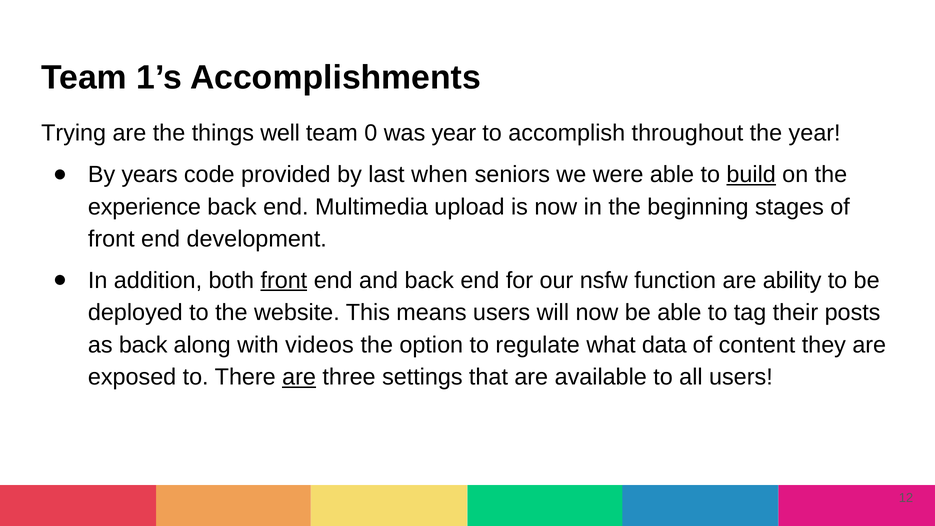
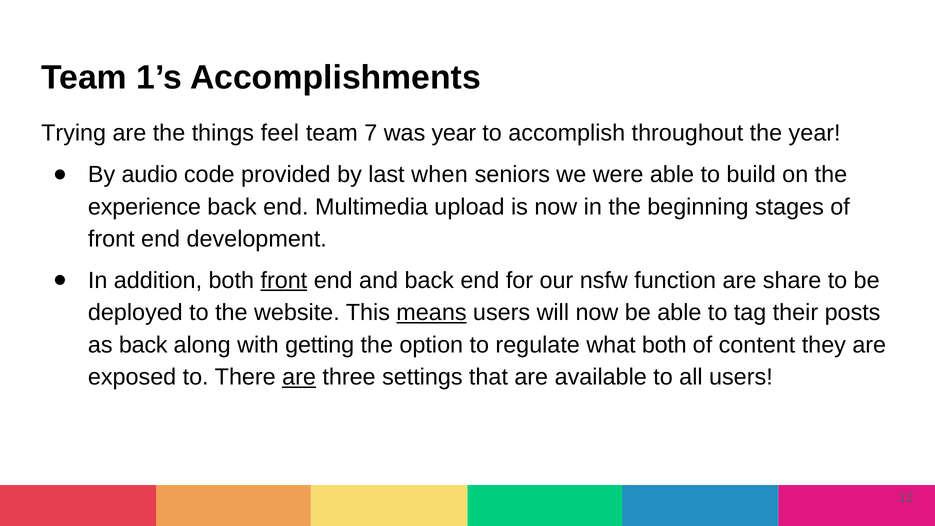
well: well -> feel
0: 0 -> 7
years: years -> audio
build underline: present -> none
ability: ability -> share
means underline: none -> present
videos: videos -> getting
what data: data -> both
